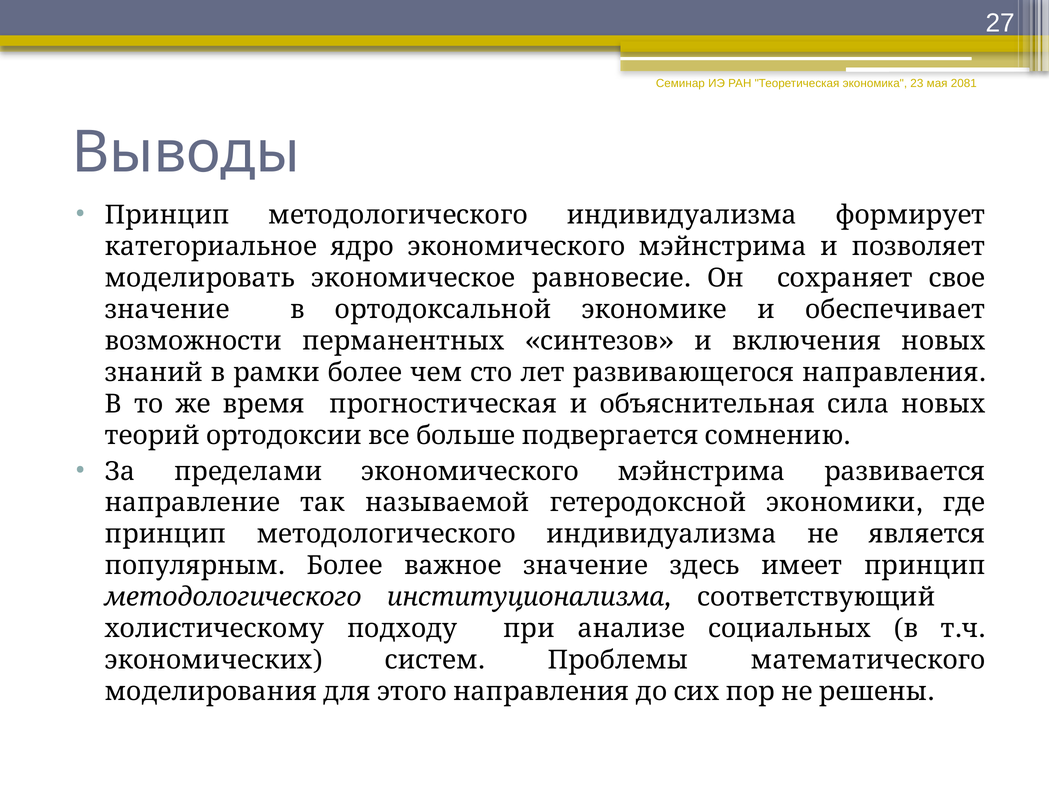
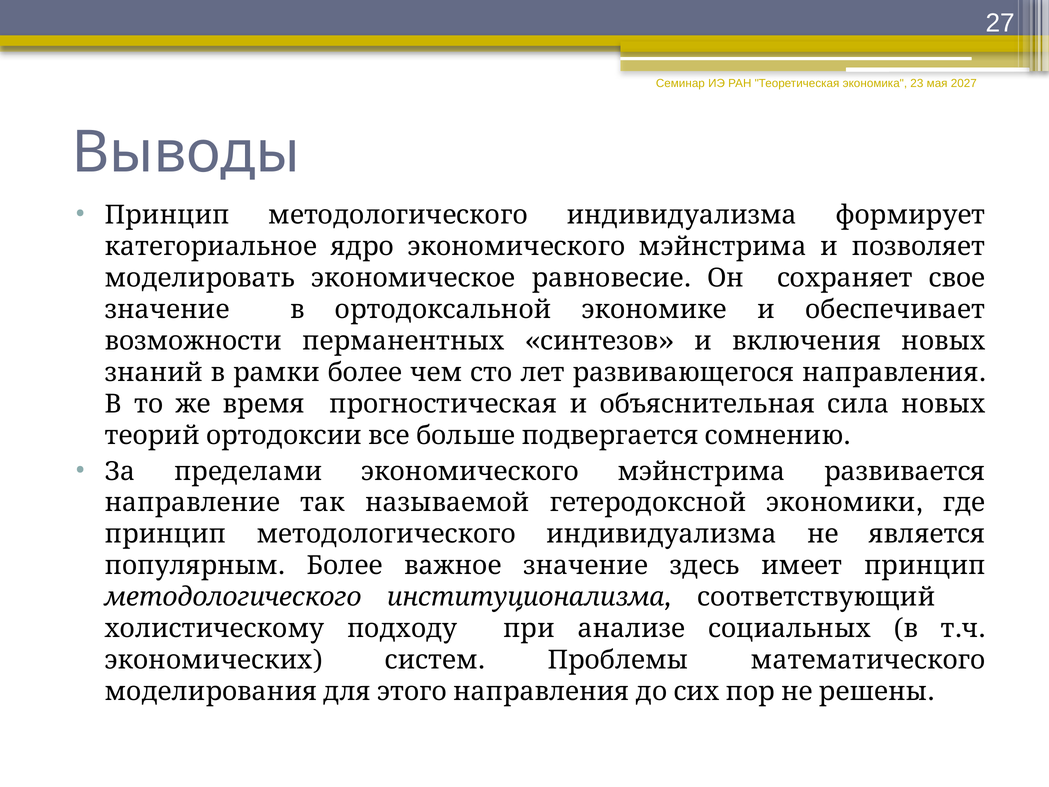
2081: 2081 -> 2027
